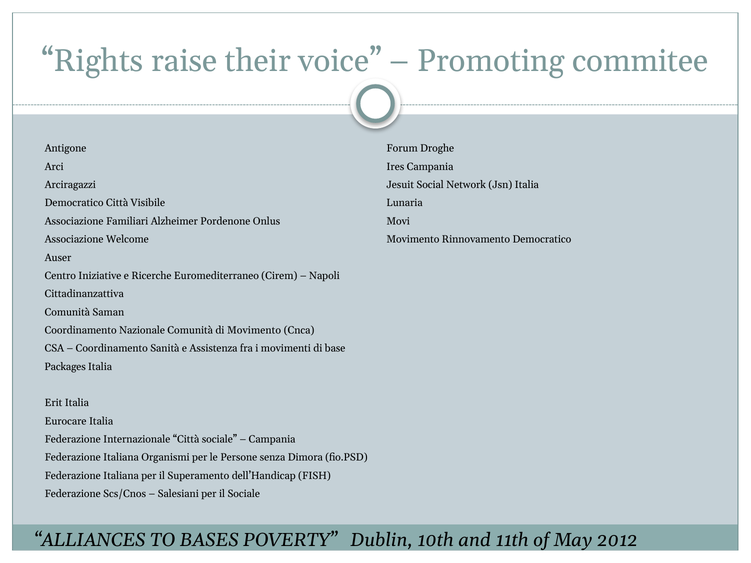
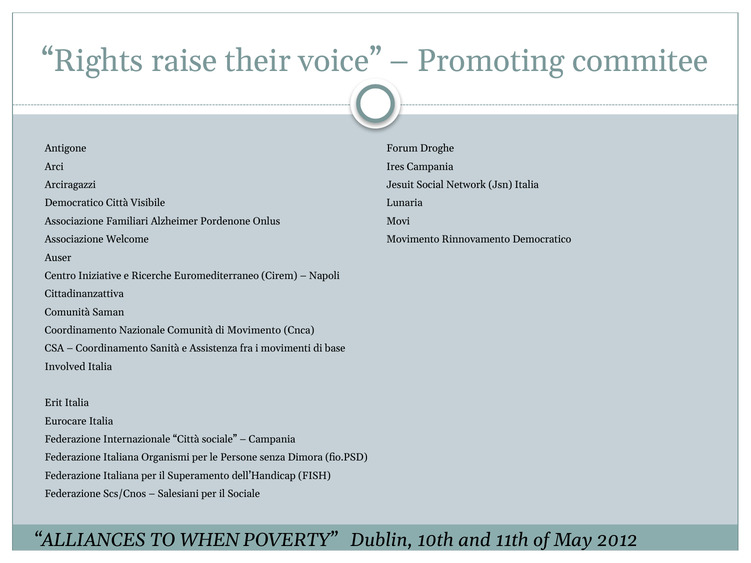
Packages: Packages -> Involved
BASES: BASES -> WHEN
